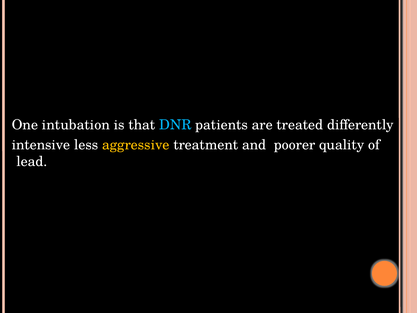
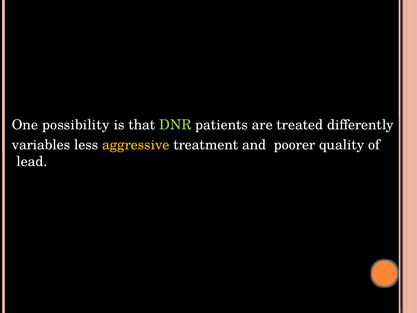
intubation: intubation -> possibility
DNR colour: light blue -> light green
intensive: intensive -> variables
